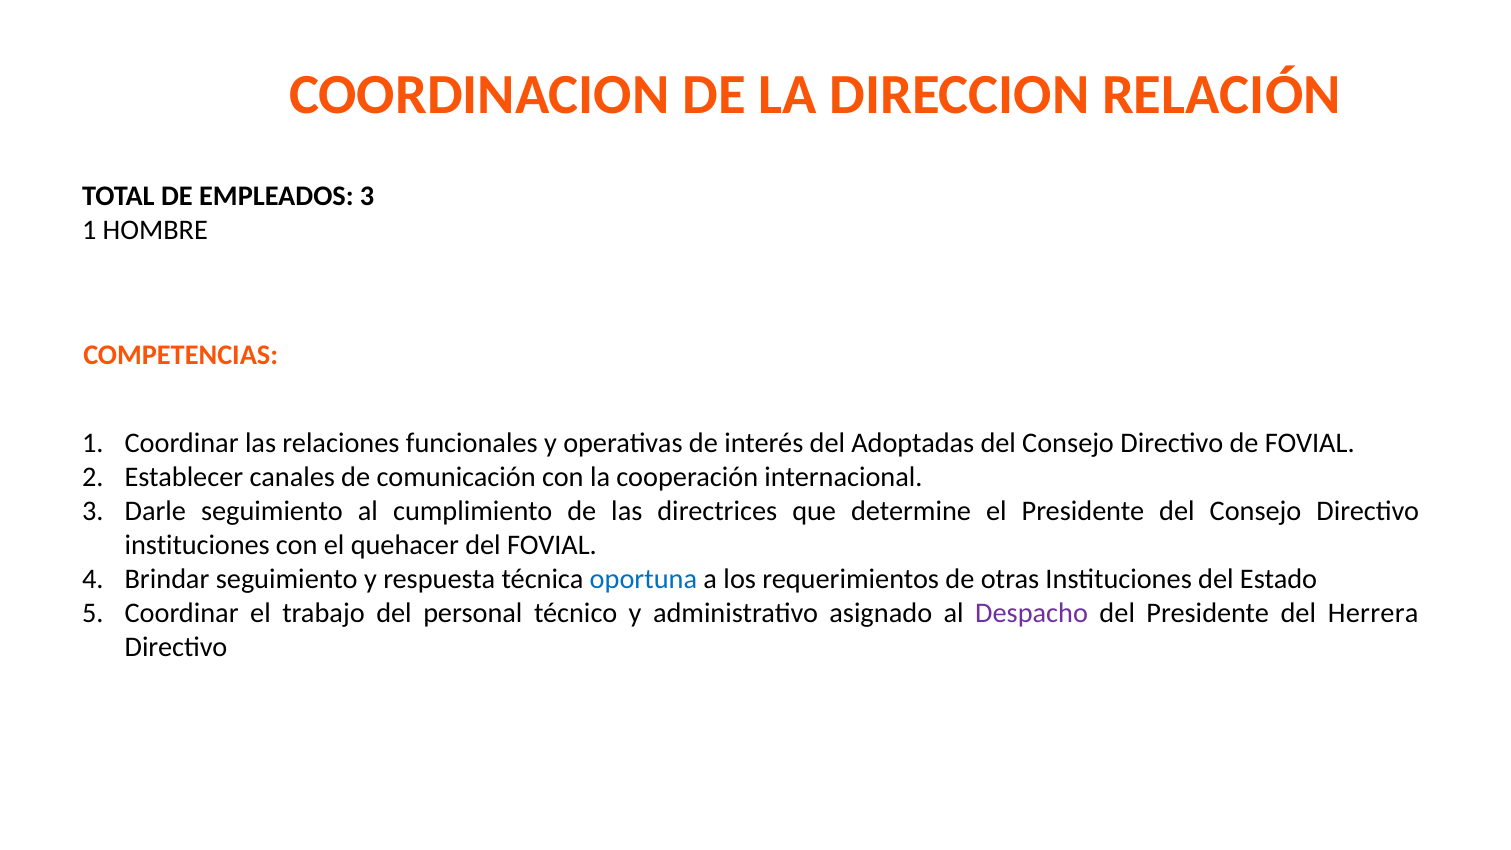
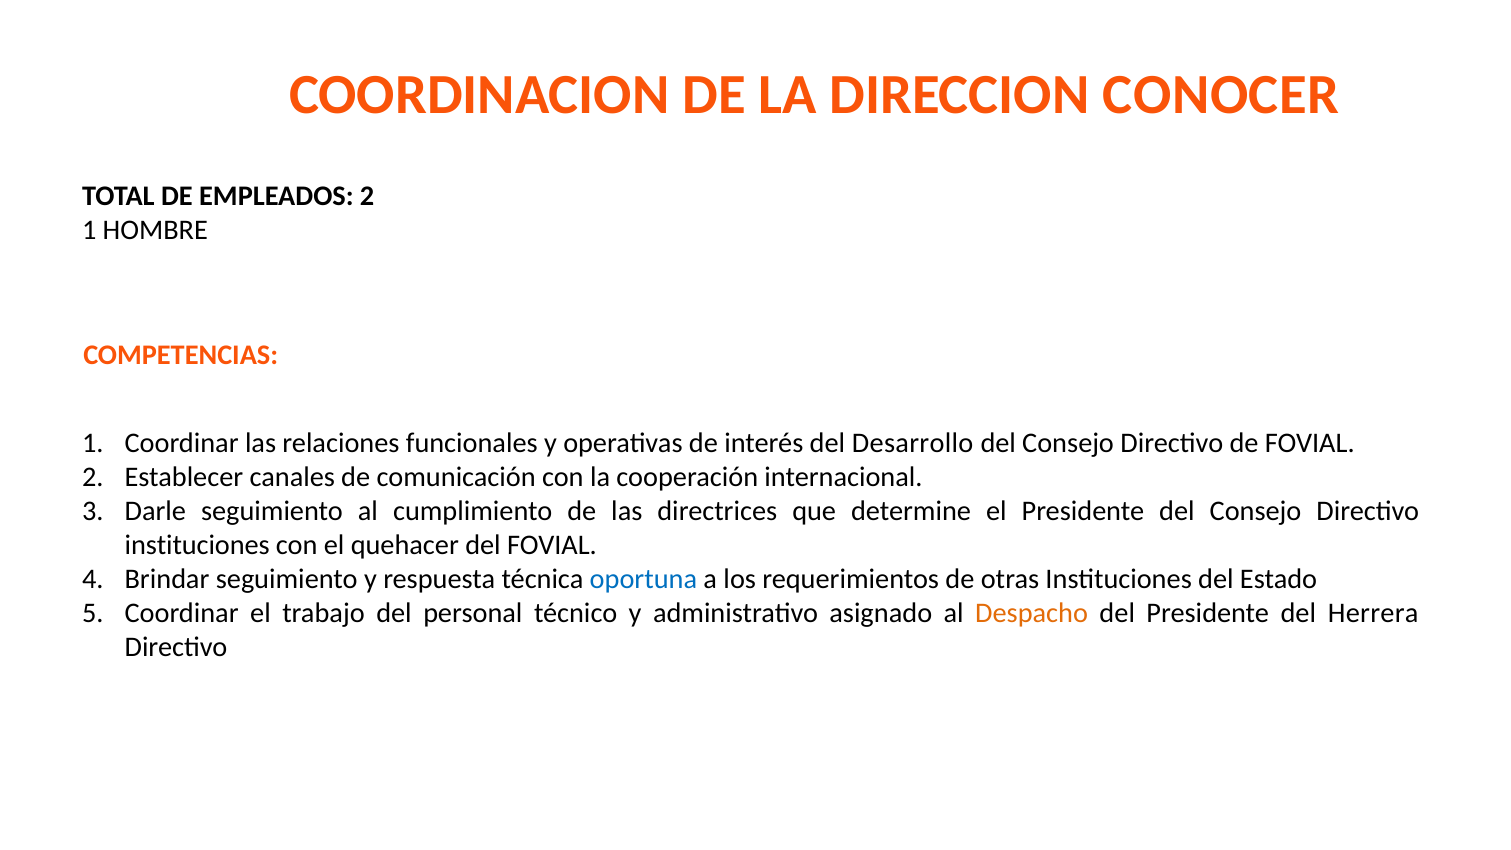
RELACIÓN: RELACIÓN -> CONOCER
EMPLEADOS 3: 3 -> 2
Adoptadas: Adoptadas -> Desarrollo
Despacho colour: purple -> orange
